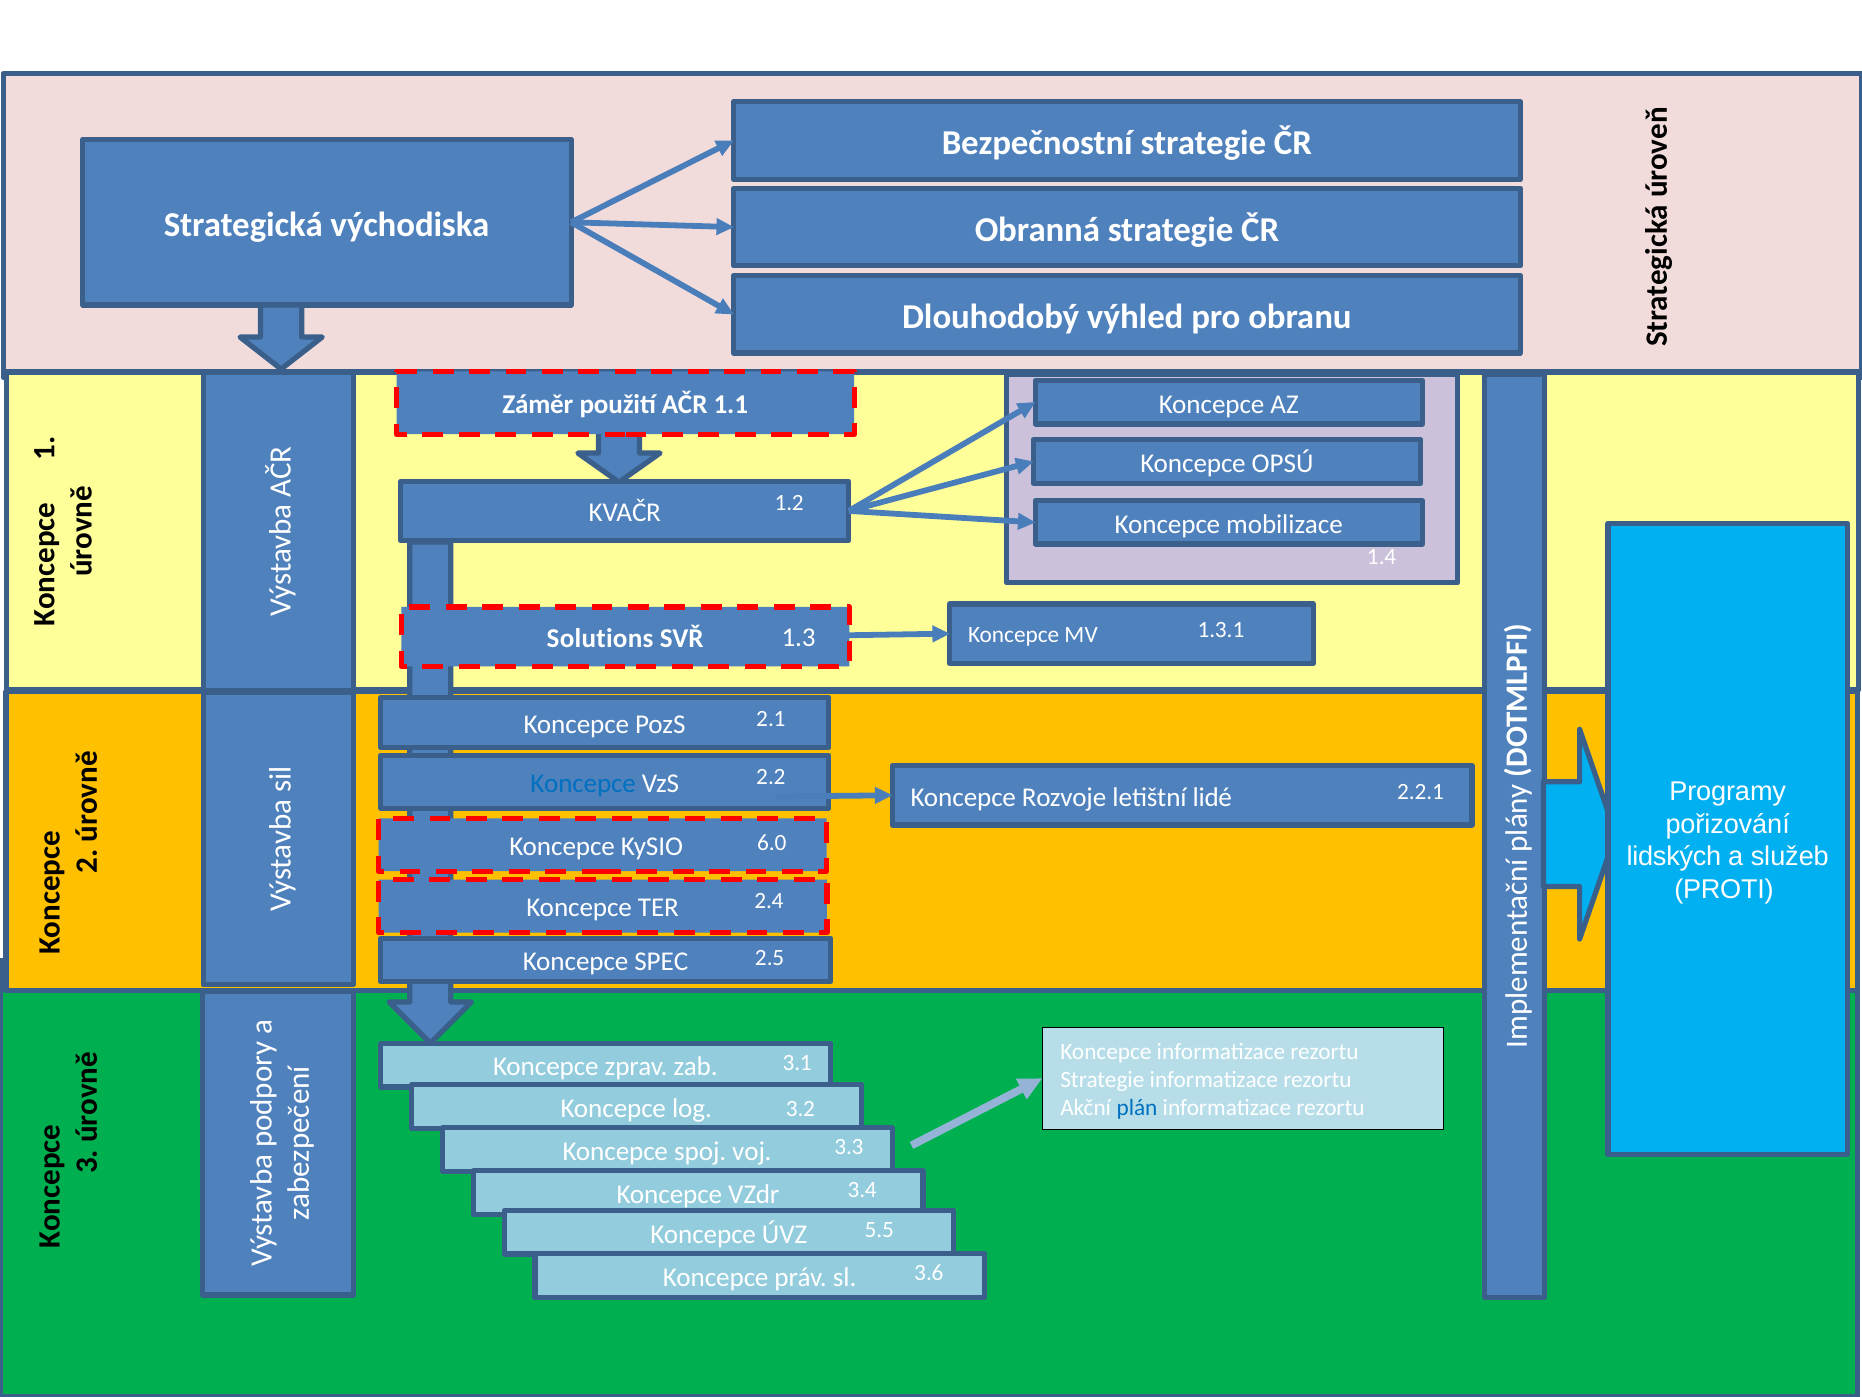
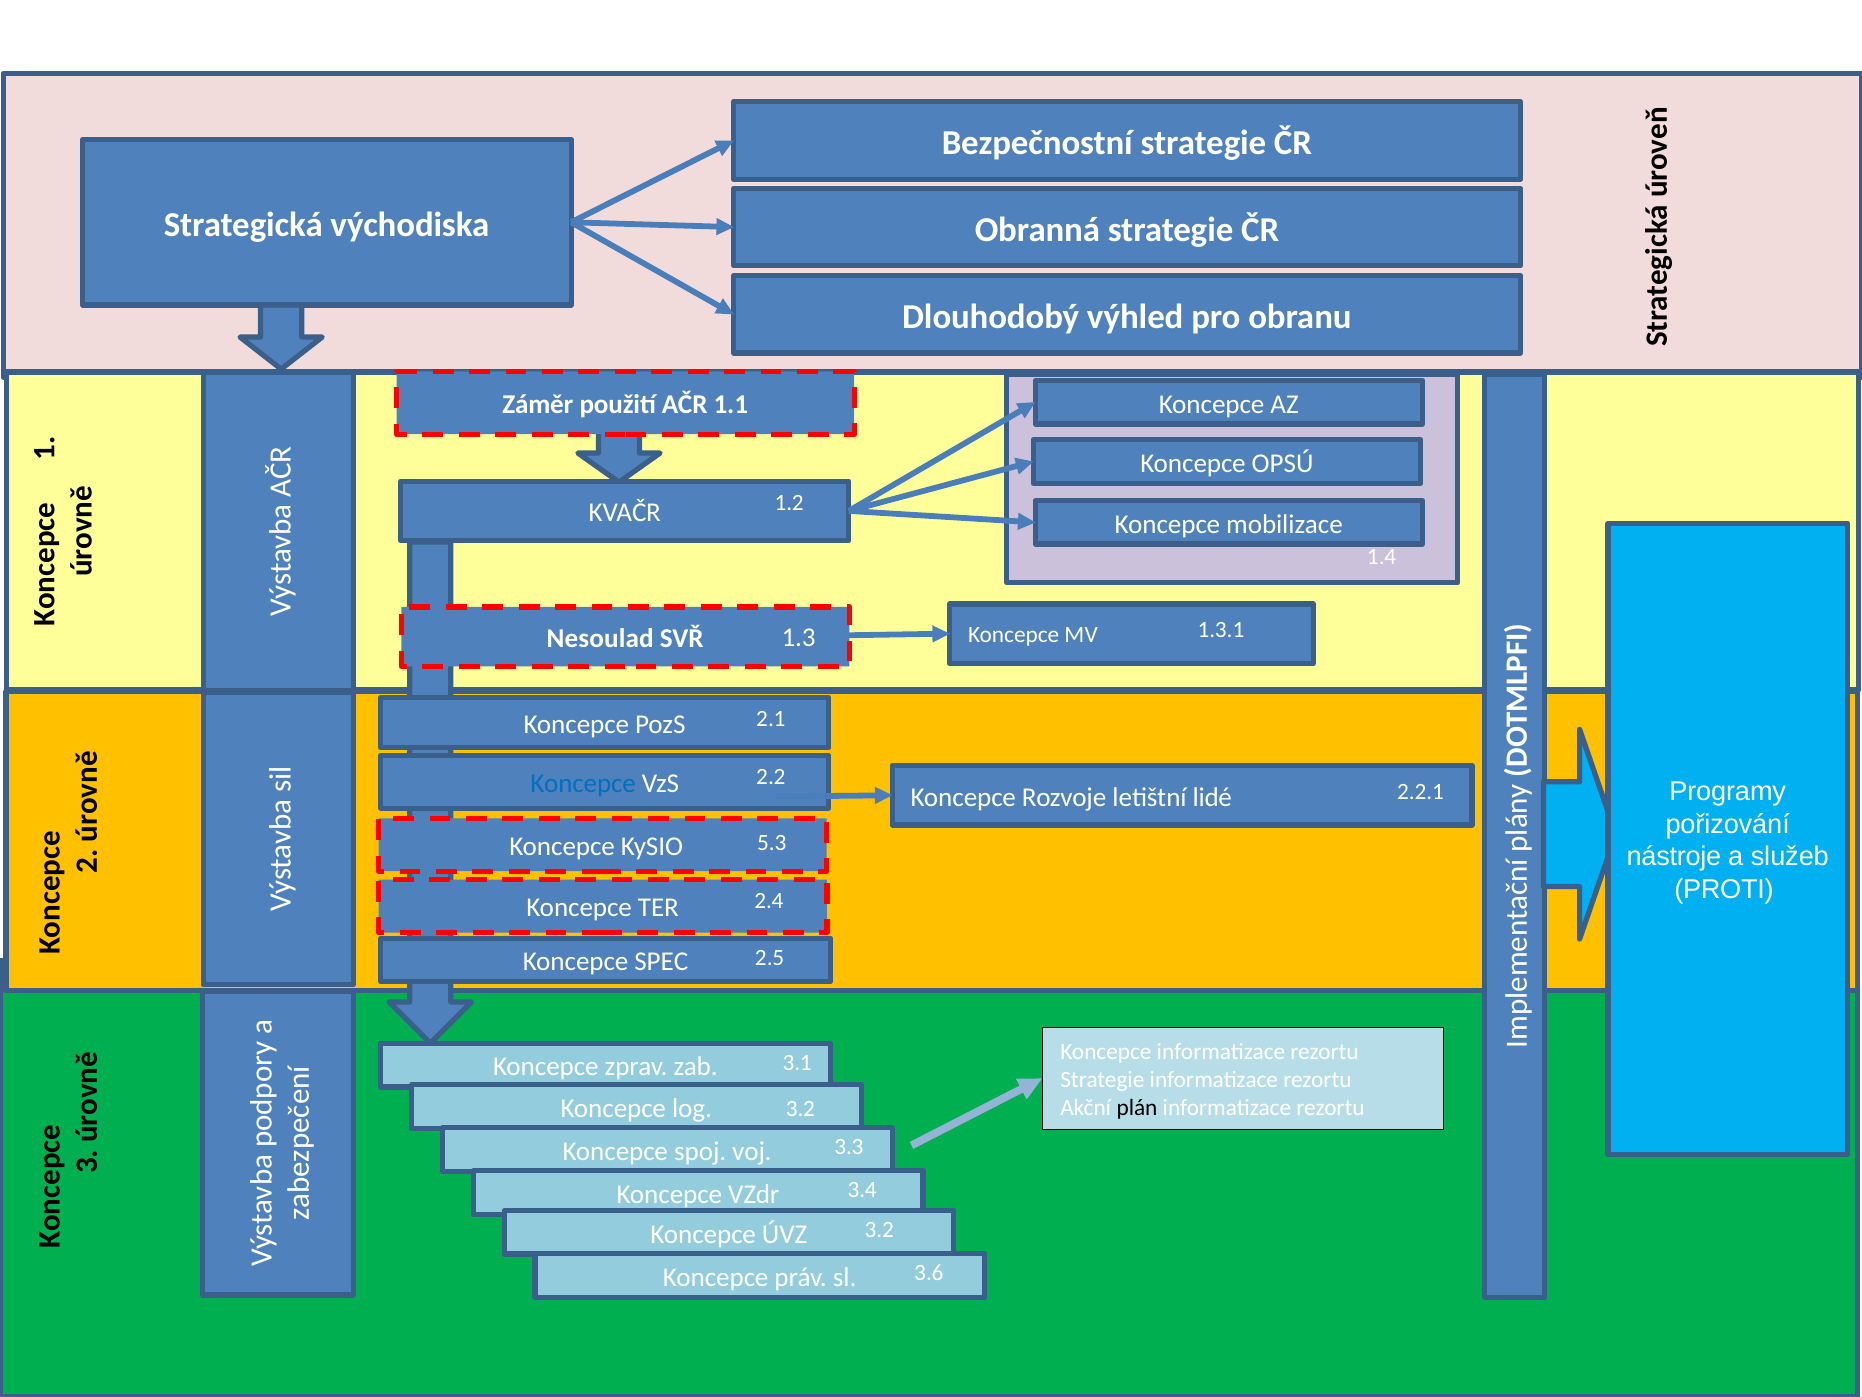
Solutions: Solutions -> Nesoulad
6.0: 6.0 -> 5.3
lidských: lidských -> nástroje
plán colour: blue -> black
ÚVZ 5.5: 5.5 -> 3.2
